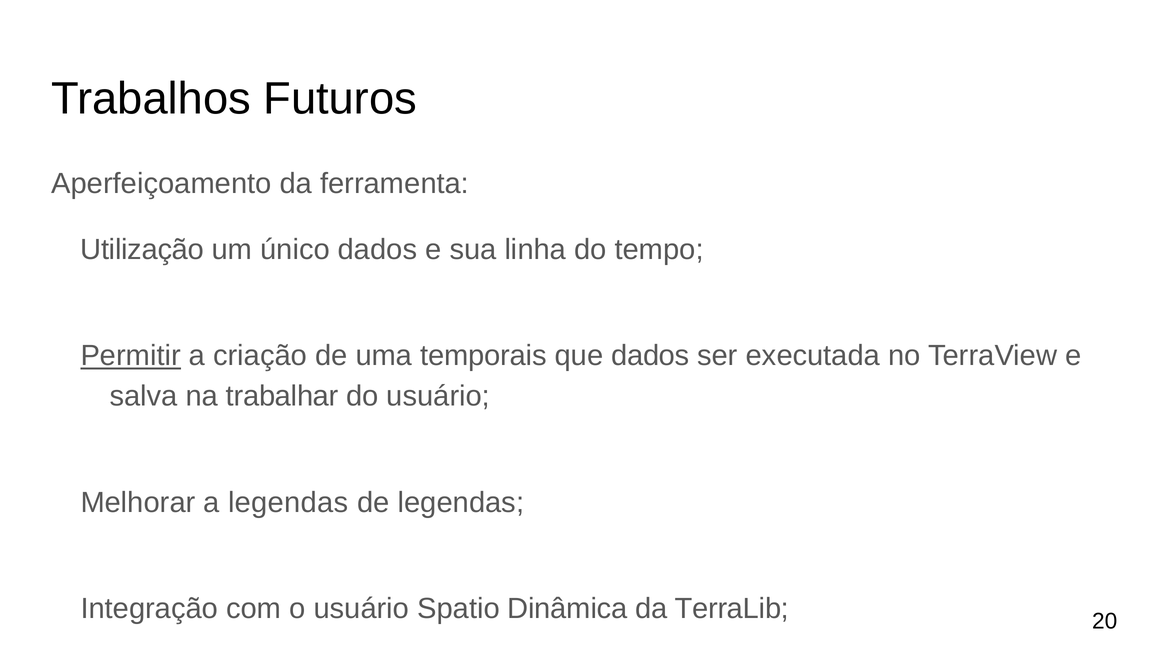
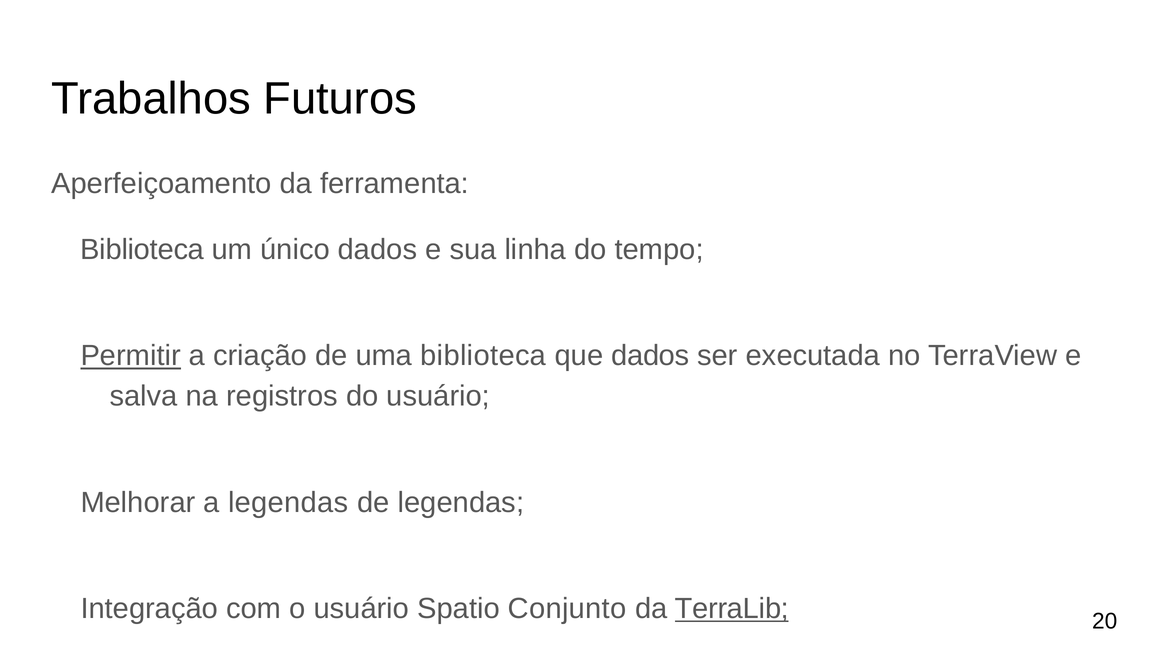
Utilização at (142, 249): Utilização -> Biblioteca
uma temporais: temporais -> biblioteca
trabalhar: trabalhar -> registros
Dinâmica: Dinâmica -> Conjunto
TerraLib underline: none -> present
